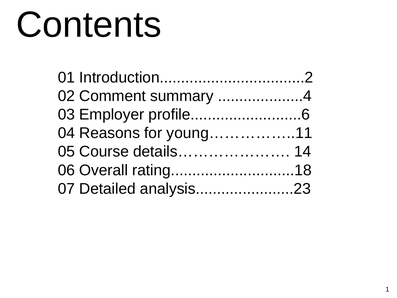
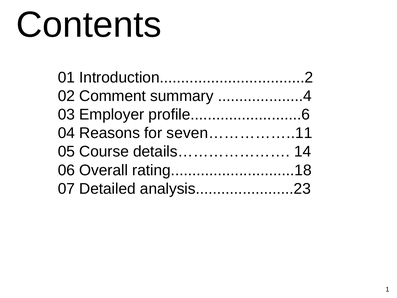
young……………..11: young……………..11 -> seven……………..11
